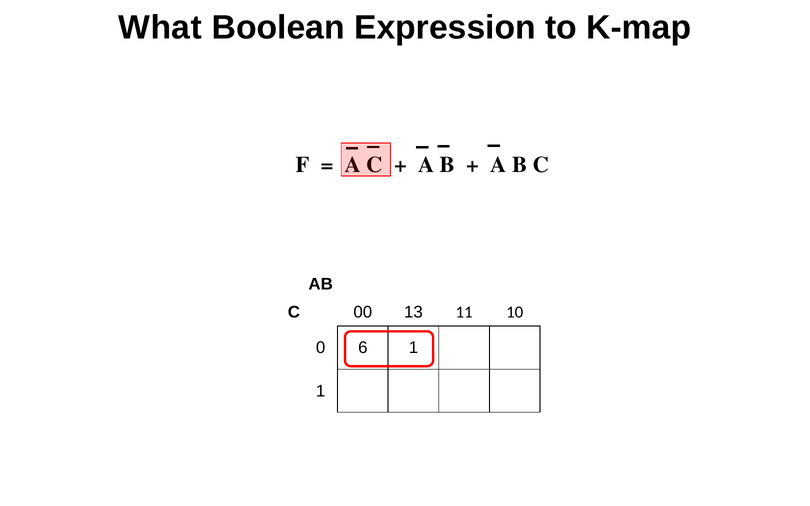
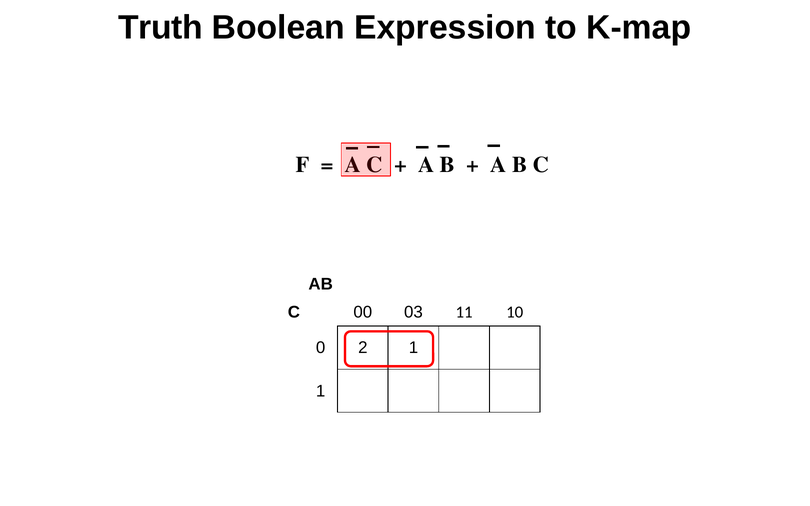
What: What -> Truth
13: 13 -> 03
6: 6 -> 2
